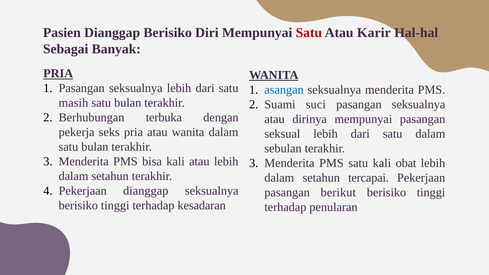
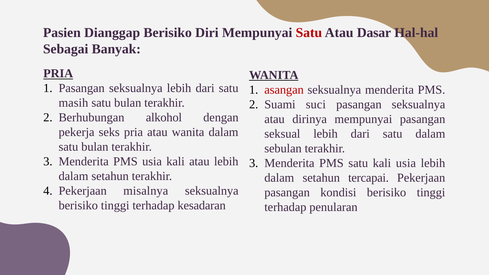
Karir: Karir -> Dasar
asangan colour: blue -> red
terbuka: terbuka -> alkohol
PMS bisa: bisa -> usia
kali obat: obat -> usia
Pekerjaan dianggap: dianggap -> misalnya
berikut: berikut -> kondisi
